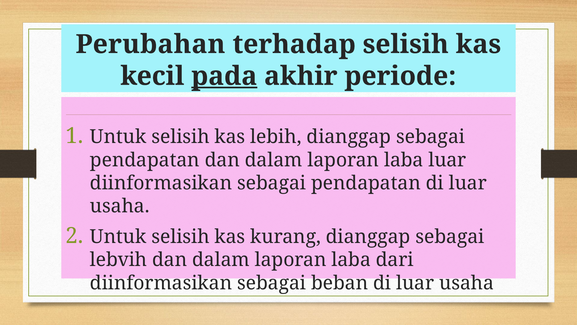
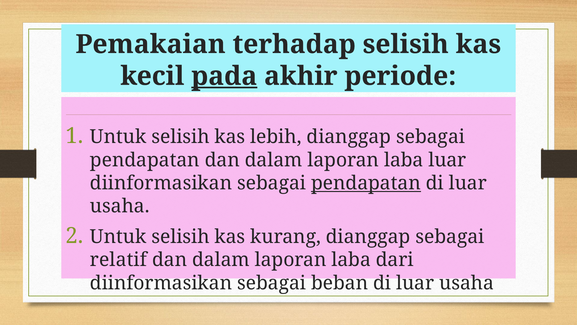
Perubahan: Perubahan -> Pemakaian
pendapatan at (366, 183) underline: none -> present
lebvih: lebvih -> relatif
